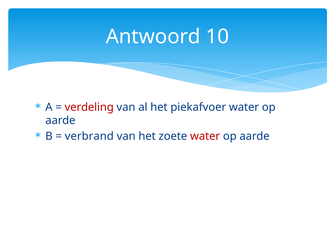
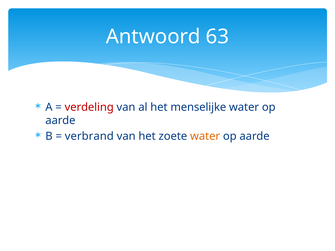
10: 10 -> 63
piekafvoer: piekafvoer -> menselijke
water at (205, 136) colour: red -> orange
